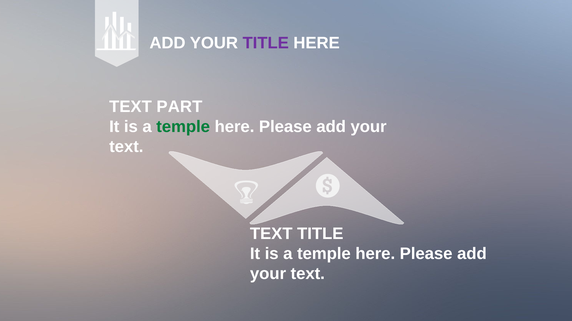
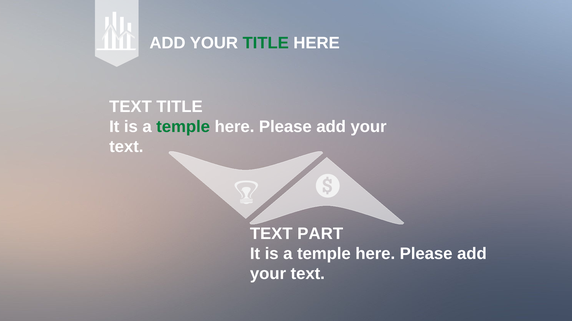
TITLE at (266, 43) colour: purple -> green
TEXT PART: PART -> TITLE
TEXT TITLE: TITLE -> PART
